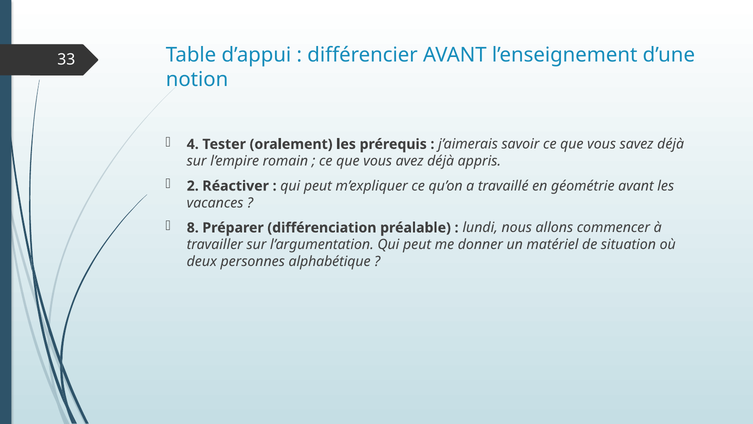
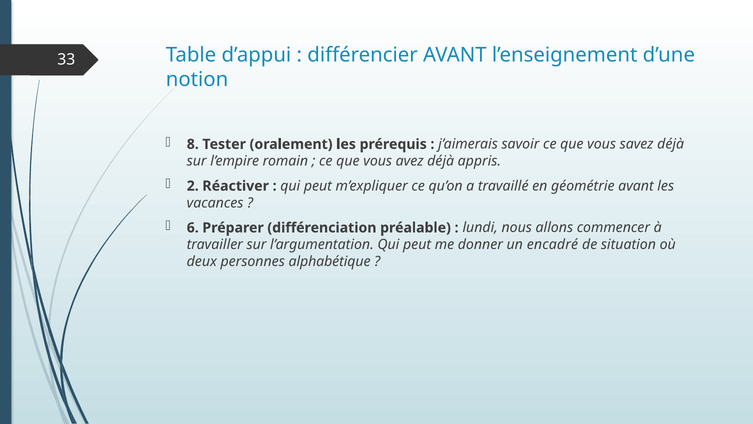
4: 4 -> 8
8: 8 -> 6
matériel: matériel -> encadré
